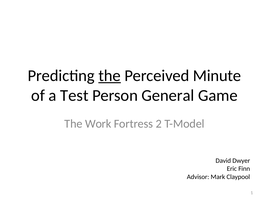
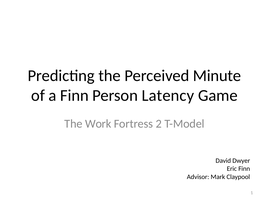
the at (110, 76) underline: present -> none
a Test: Test -> Finn
General: General -> Latency
